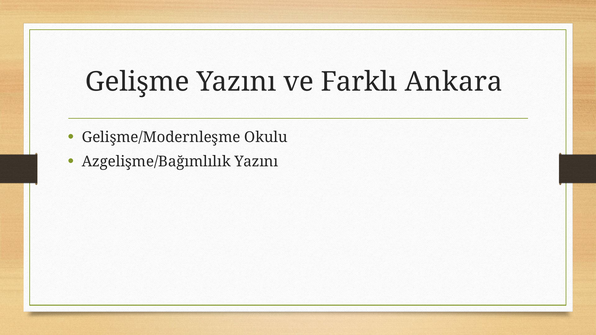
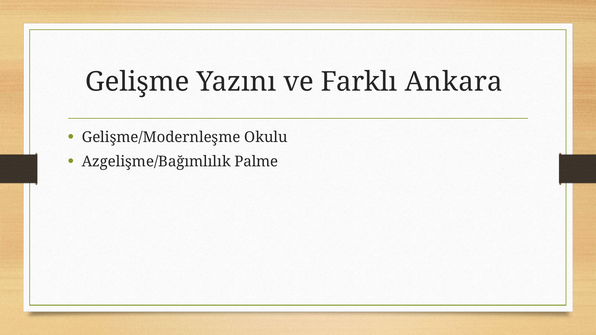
Azgelişme/Bağımlılık Yazını: Yazını -> Palme
